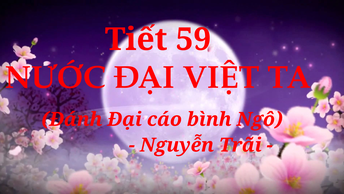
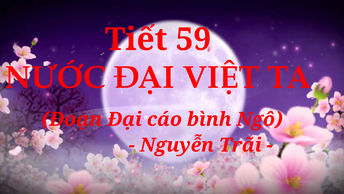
Đánh: Đánh -> Đoạn
